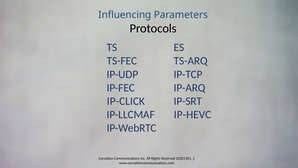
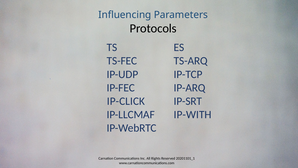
IP-HEVC: IP-HEVC -> IP-WITH
